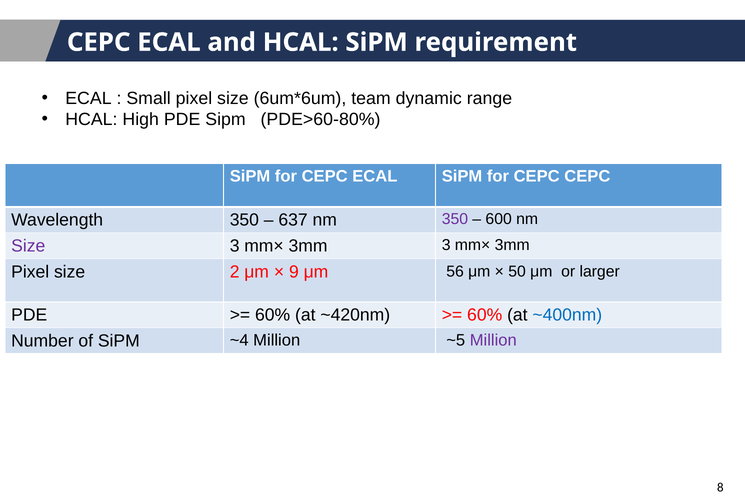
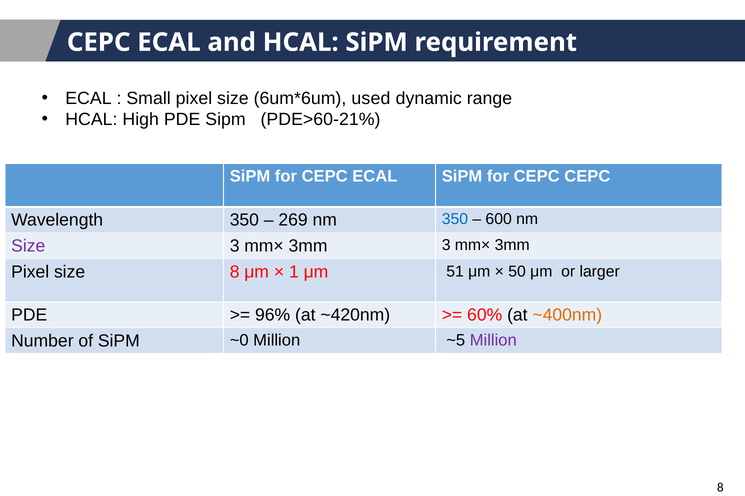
team: team -> used
PDE>60-80%: PDE>60-80% -> PDE>60-21%
637: 637 -> 269
350 at (455, 219) colour: purple -> blue
size 2: 2 -> 8
9: 9 -> 1
56: 56 -> 51
60% at (273, 316): 60% -> 96%
~400nm colour: blue -> orange
~4: ~4 -> ~0
